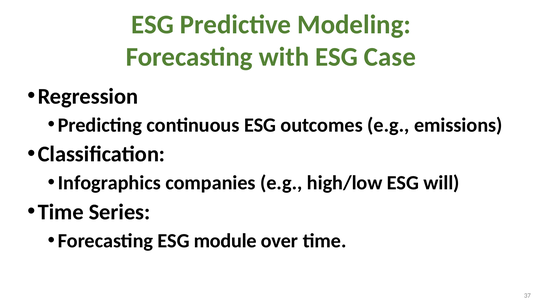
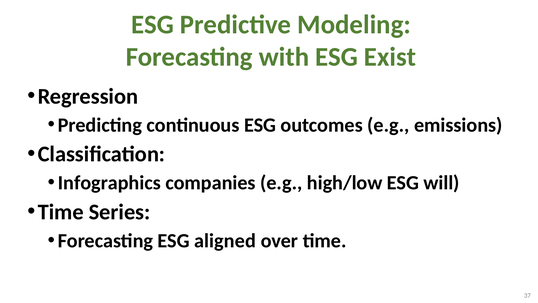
Case: Case -> Exist
module: module -> aligned
